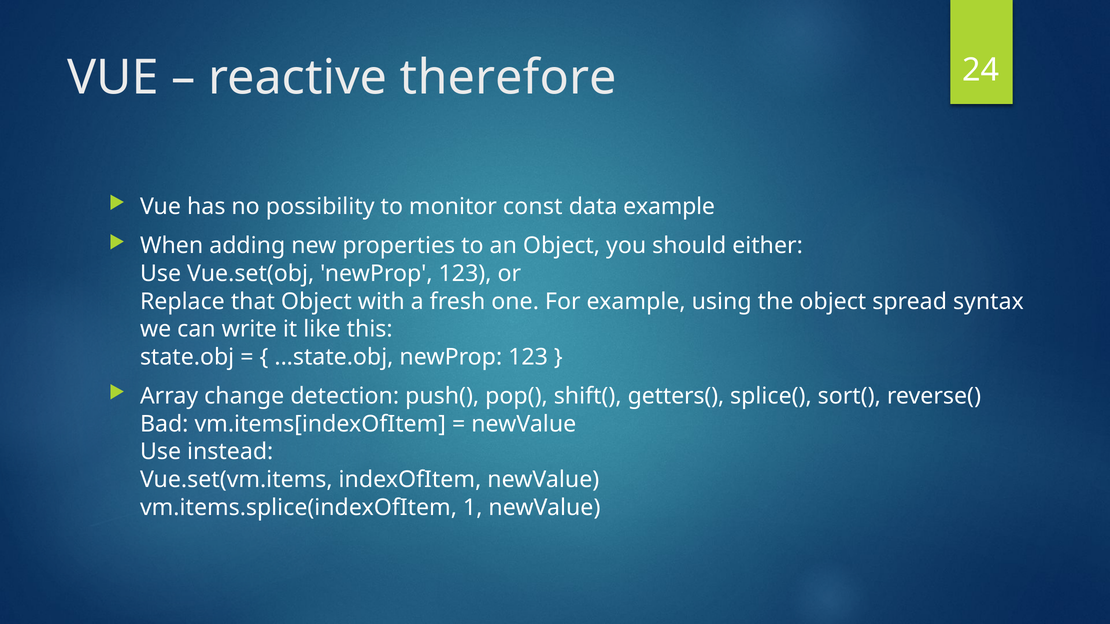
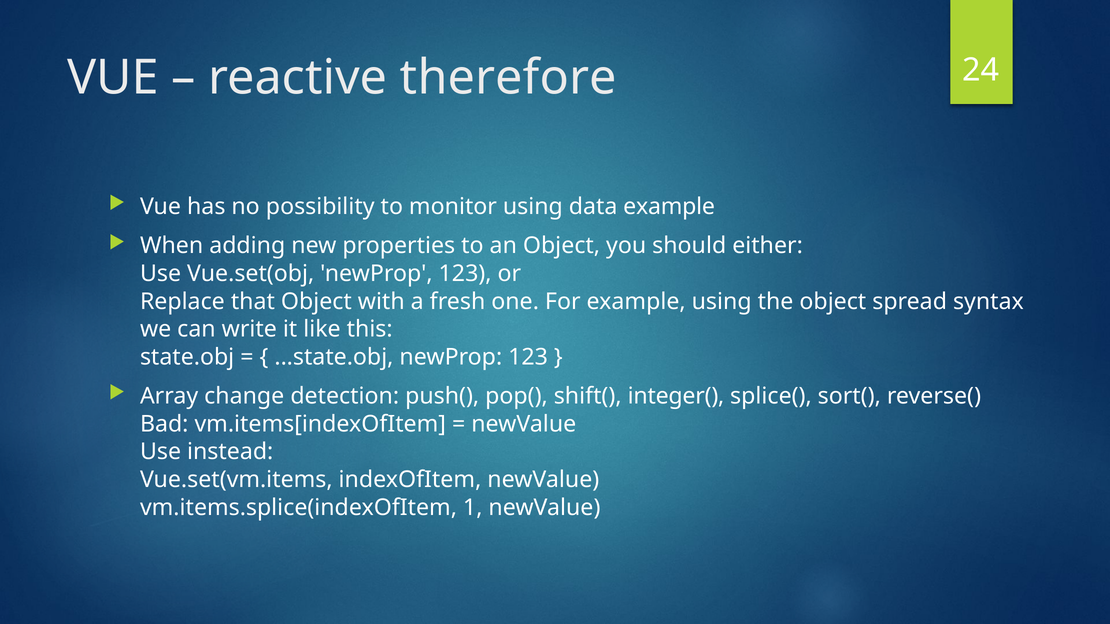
monitor const: const -> using
getters(: getters( -> integer(
